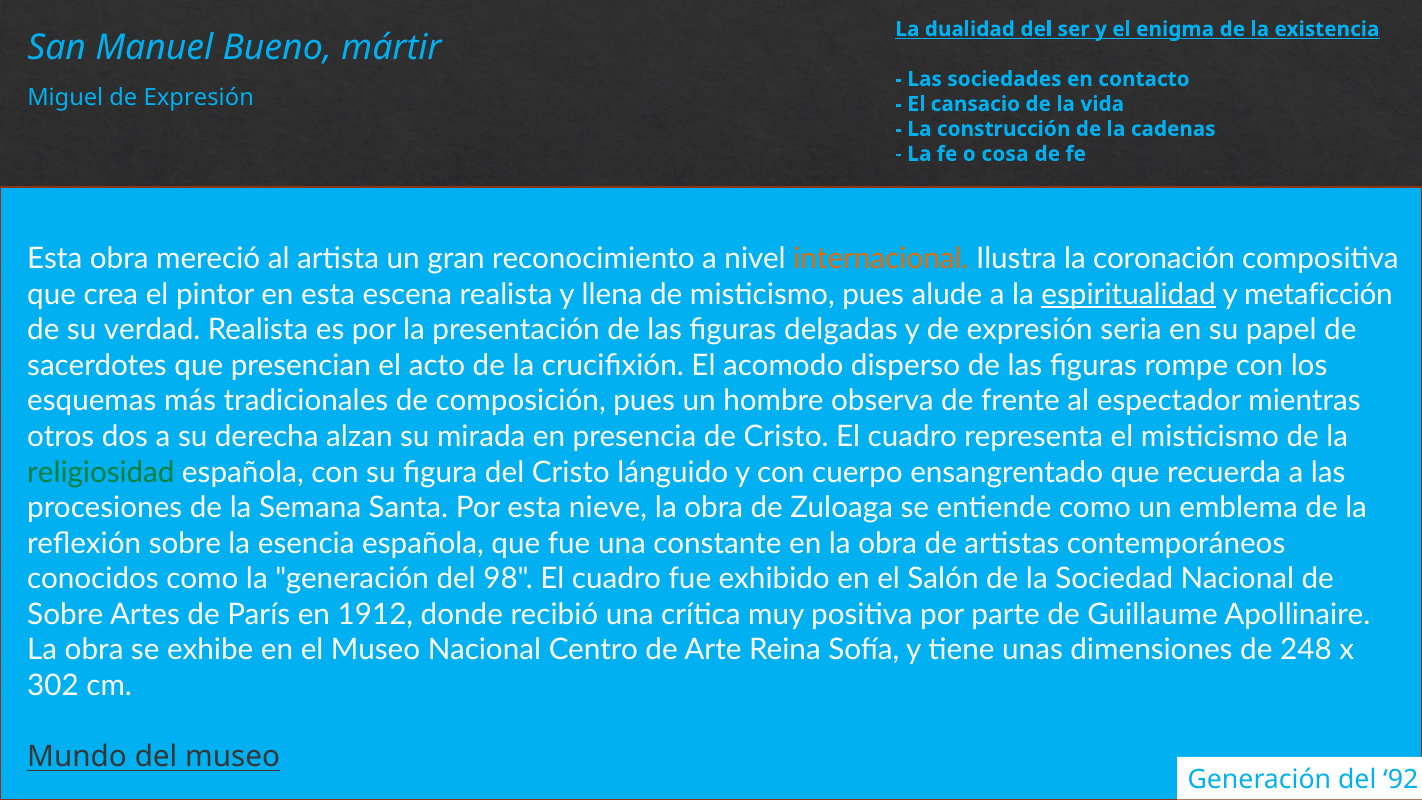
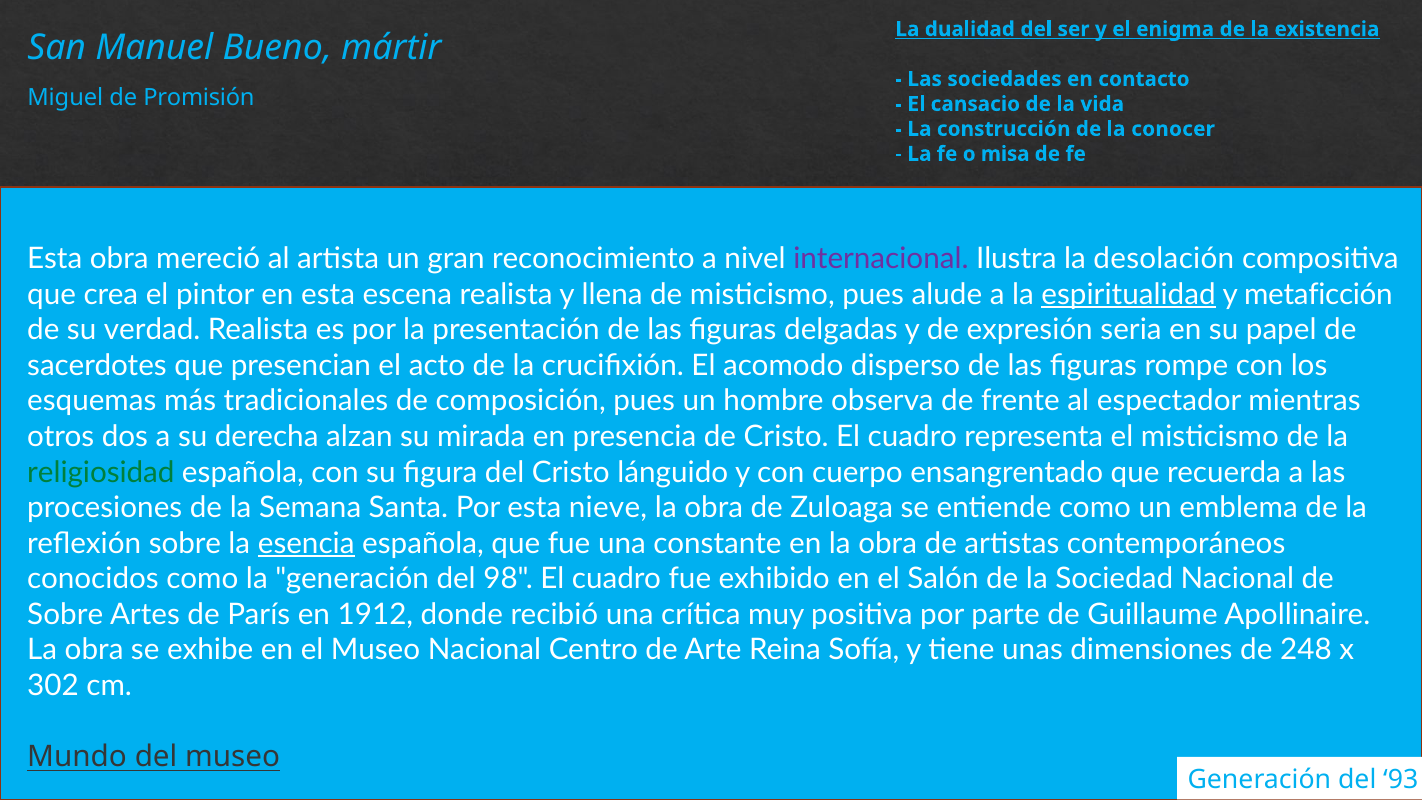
Miguel de Expresión: Expresión -> Promisión
cadenas: cadenas -> conocer
cosa: cosa -> misa
internacional colour: orange -> purple
coronación: coronación -> desolación
esencia underline: none -> present
92: 92 -> 93
